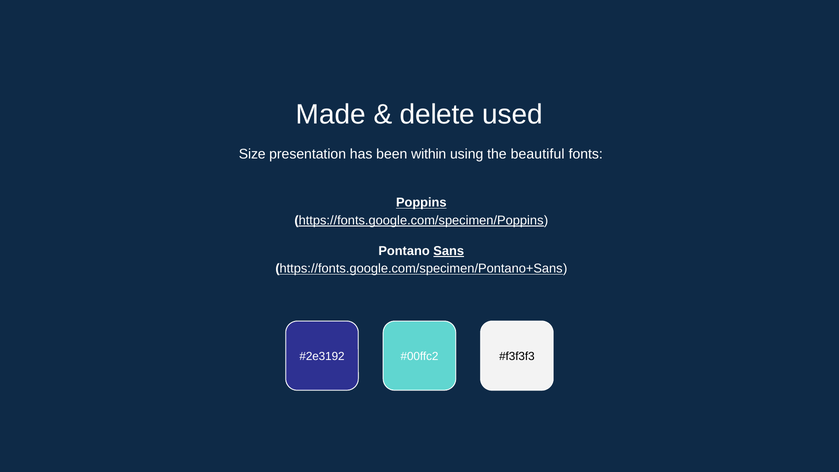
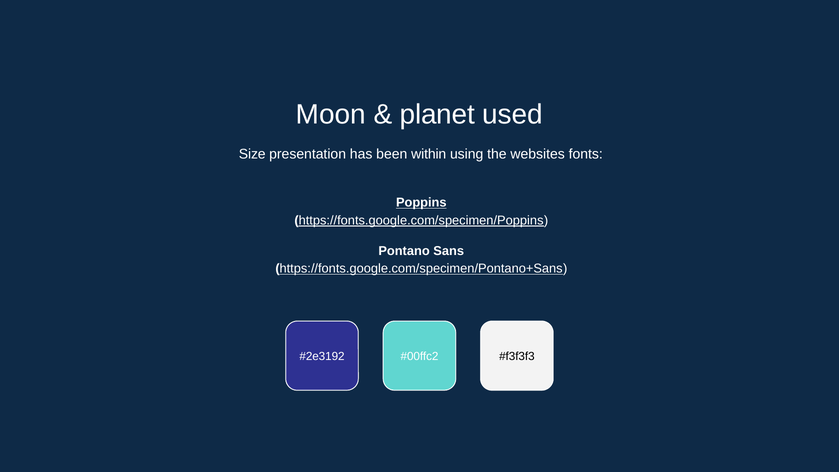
Made: Made -> Moon
delete: delete -> planet
beautiful: beautiful -> websites
Sans underline: present -> none
